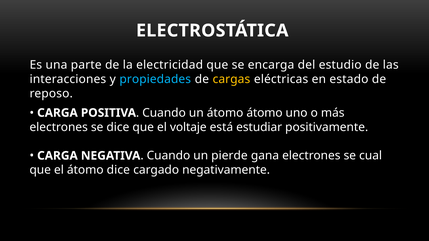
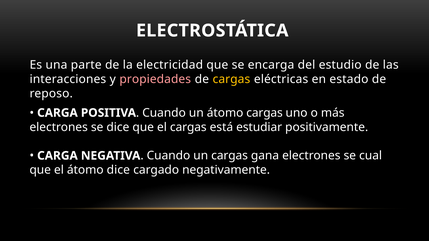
propiedades colour: light blue -> pink
átomo átomo: átomo -> cargas
el voltaje: voltaje -> cargas
un pierde: pierde -> cargas
